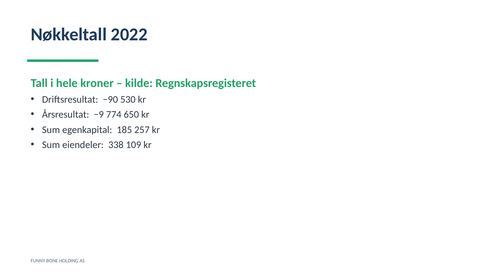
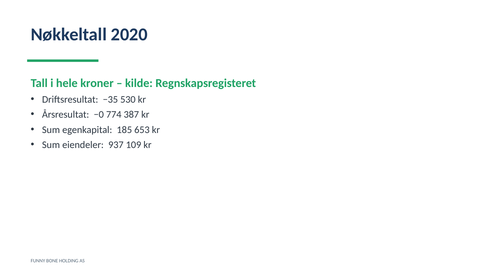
2022: 2022 -> 2020
−90: −90 -> −35
−9: −9 -> −0
650: 650 -> 387
257: 257 -> 653
338: 338 -> 937
